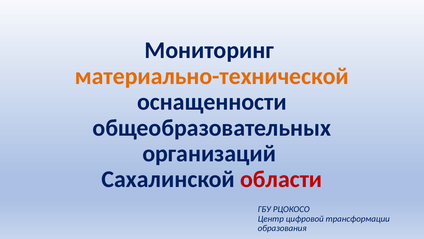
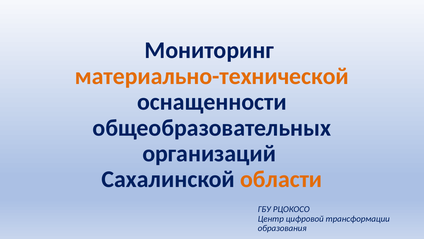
области colour: red -> orange
